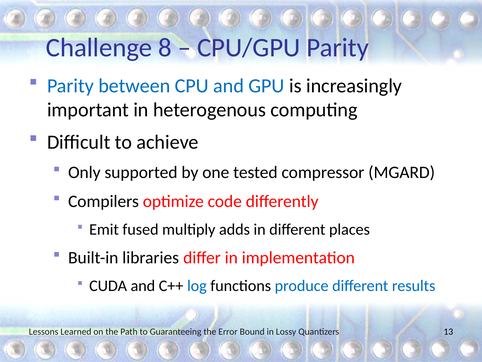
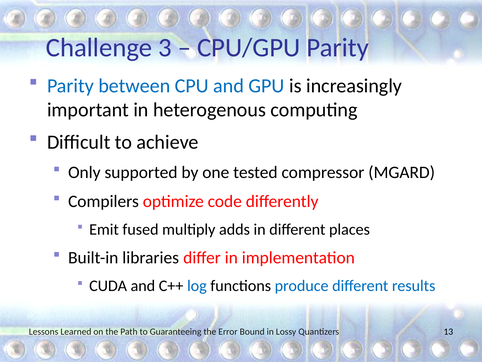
8: 8 -> 3
